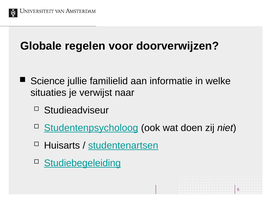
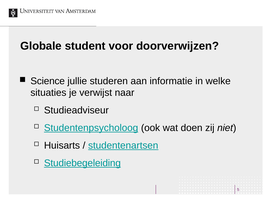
regelen: regelen -> student
familielid: familielid -> studeren
